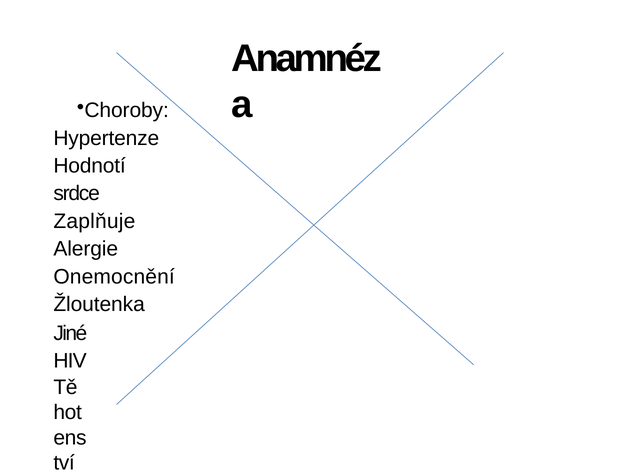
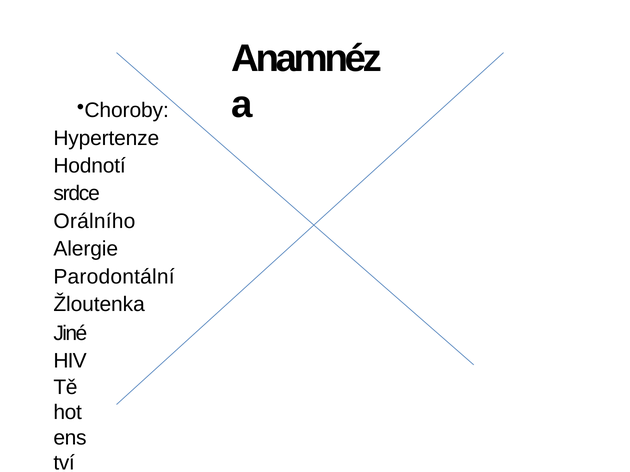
Zaplňuje: Zaplňuje -> Orálního
Onemocnění: Onemocnění -> Parodontální
